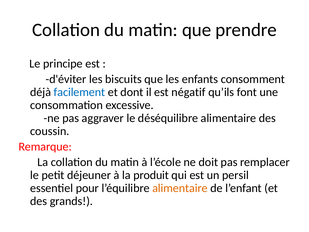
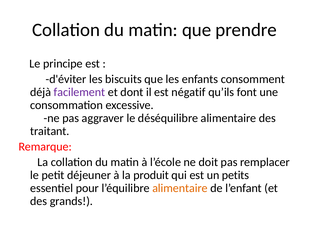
facilement colour: blue -> purple
coussin: coussin -> traitant
persil: persil -> petits
